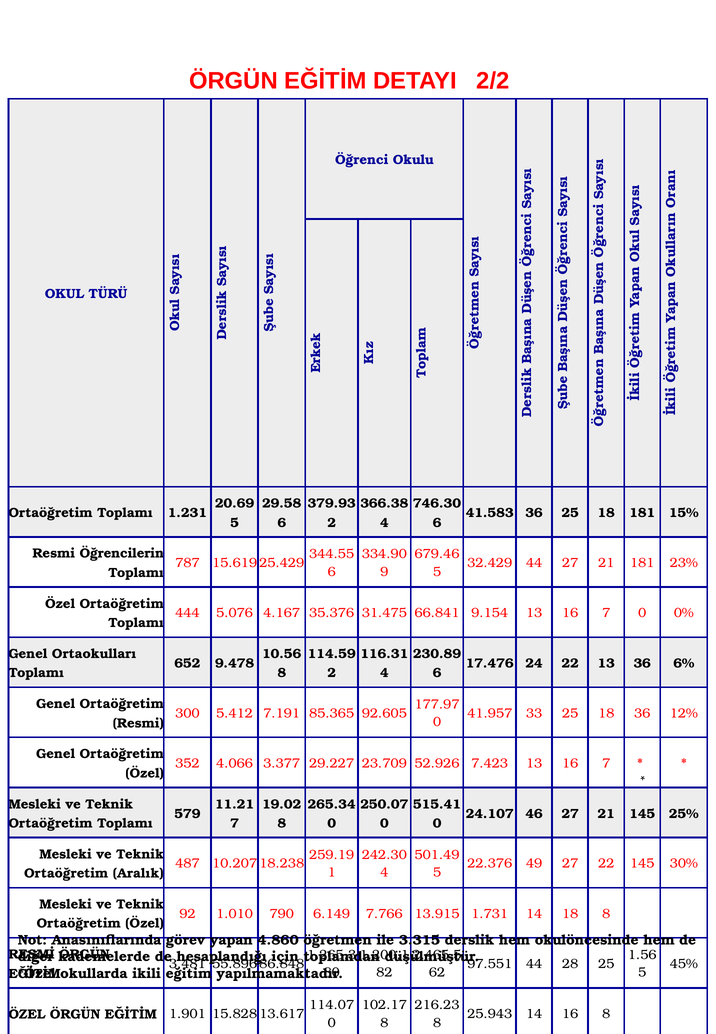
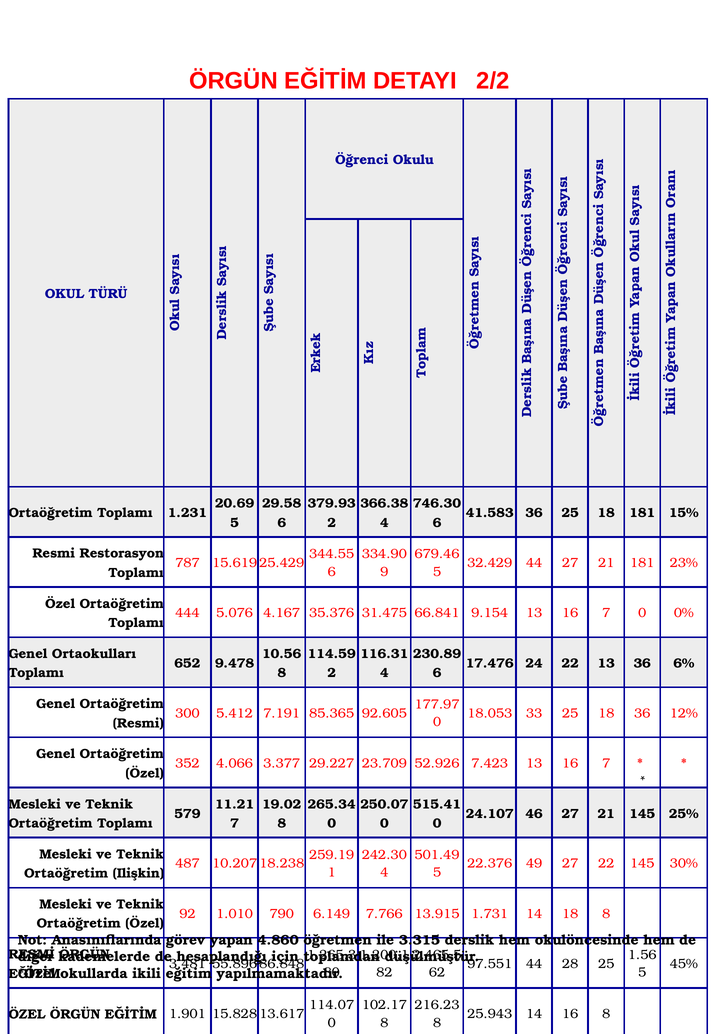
Öğrencilerin: Öğrencilerin -> Restorasyon
41.957: 41.957 -> 18.053
Aralık: Aralık -> Ilişkin
